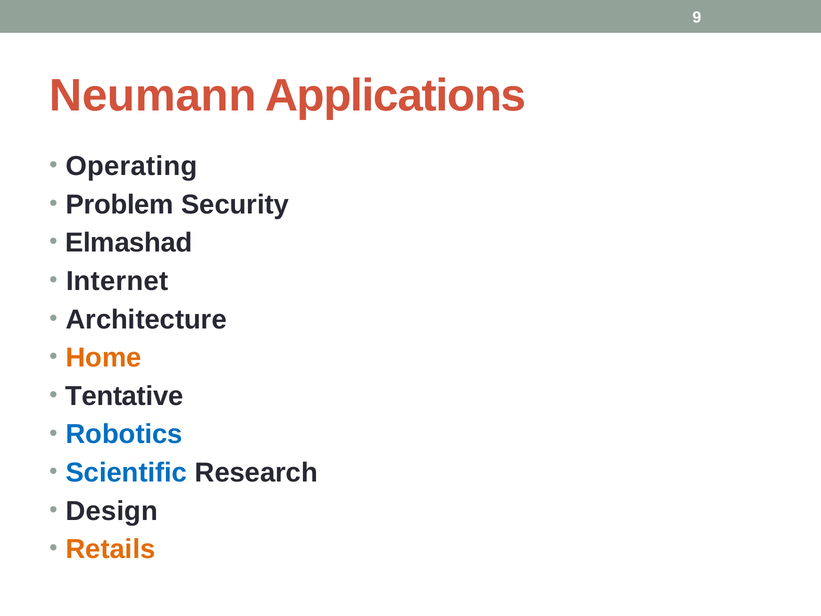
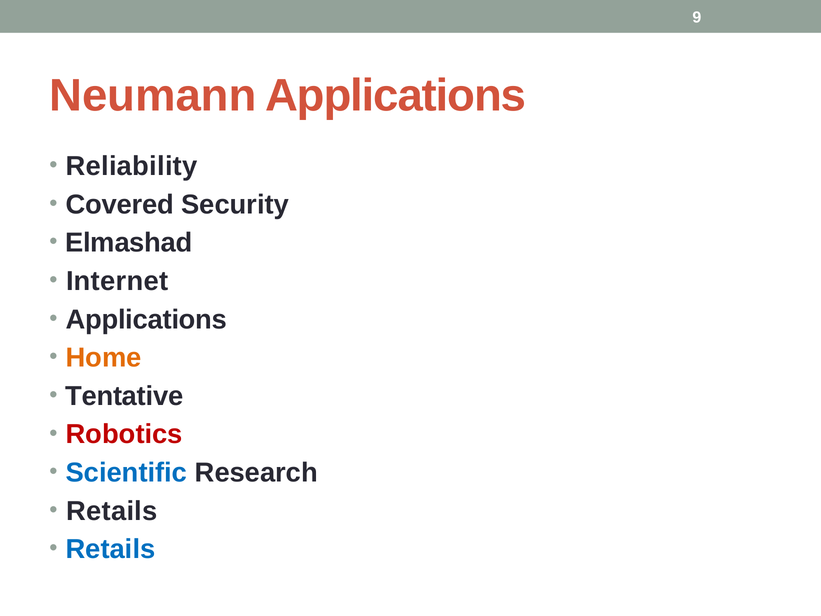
Operating: Operating -> Reliability
Problem: Problem -> Covered
Architecture at (146, 319): Architecture -> Applications
Robotics colour: blue -> red
Design at (112, 511): Design -> Retails
Retails at (110, 549) colour: orange -> blue
